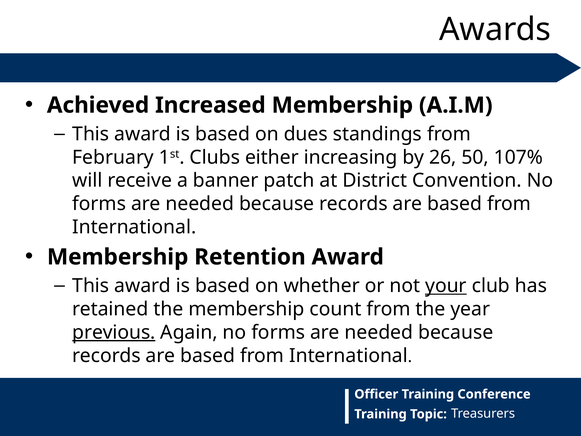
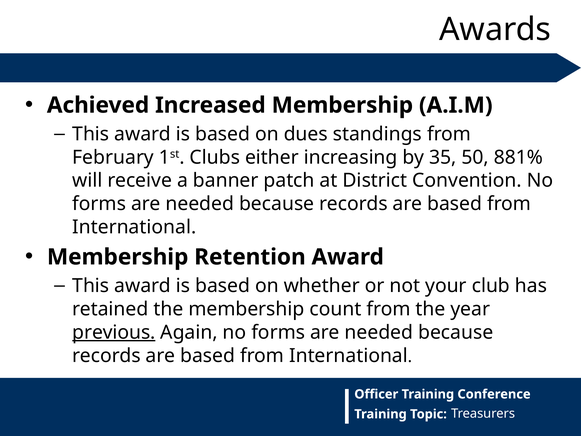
26: 26 -> 35
107%: 107% -> 881%
your underline: present -> none
